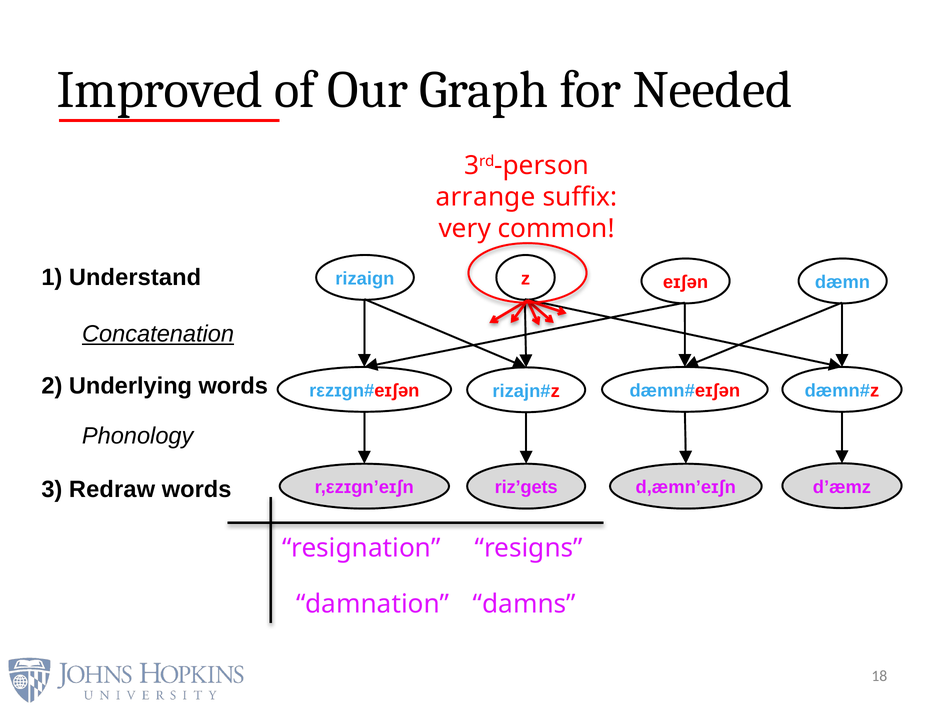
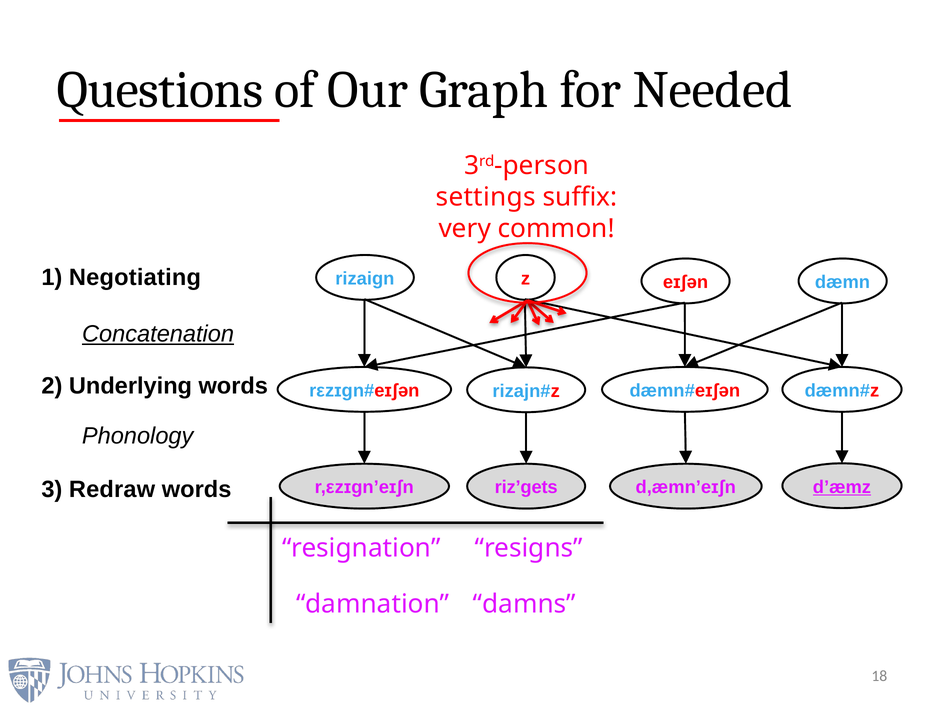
Improved: Improved -> Questions
arrange: arrange -> settings
Understand: Understand -> Negotiating
d’æmz underline: none -> present
